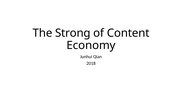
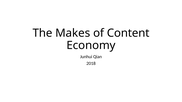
Strong: Strong -> Makes
